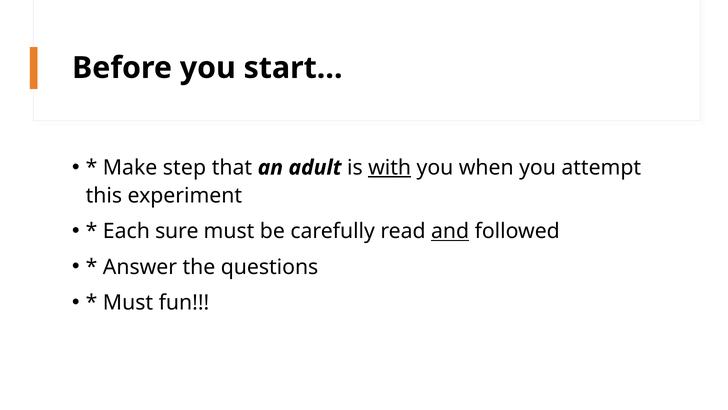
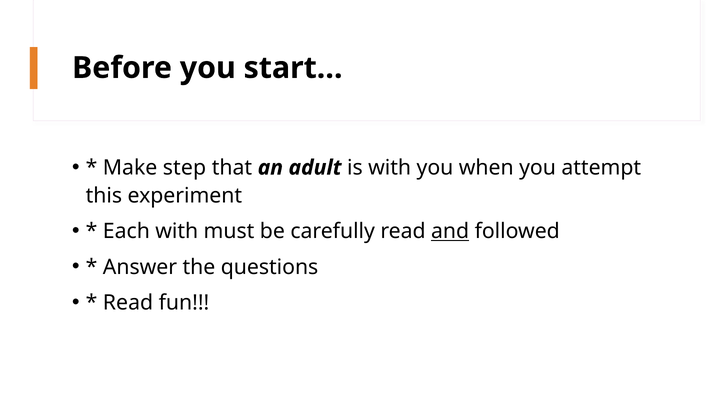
with at (390, 167) underline: present -> none
Each sure: sure -> with
Must at (128, 302): Must -> Read
